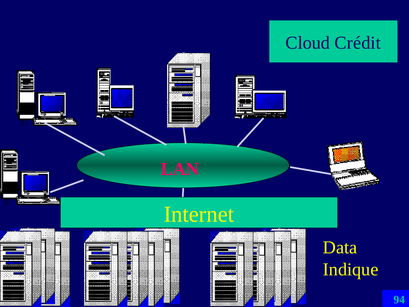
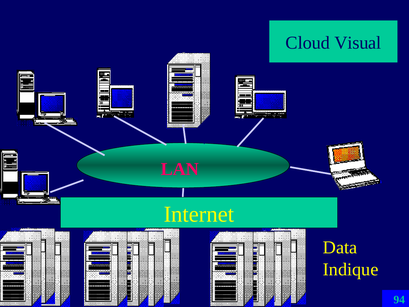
Crédit: Crédit -> Visual
